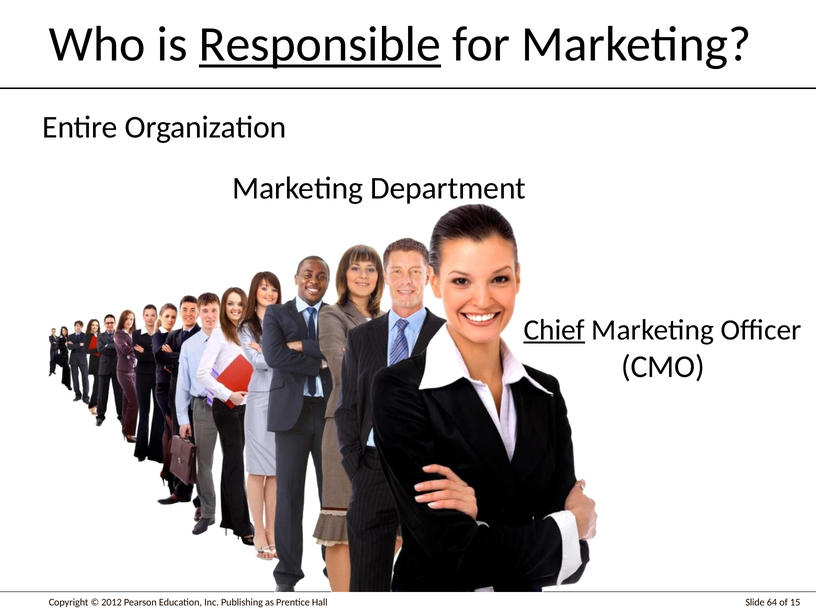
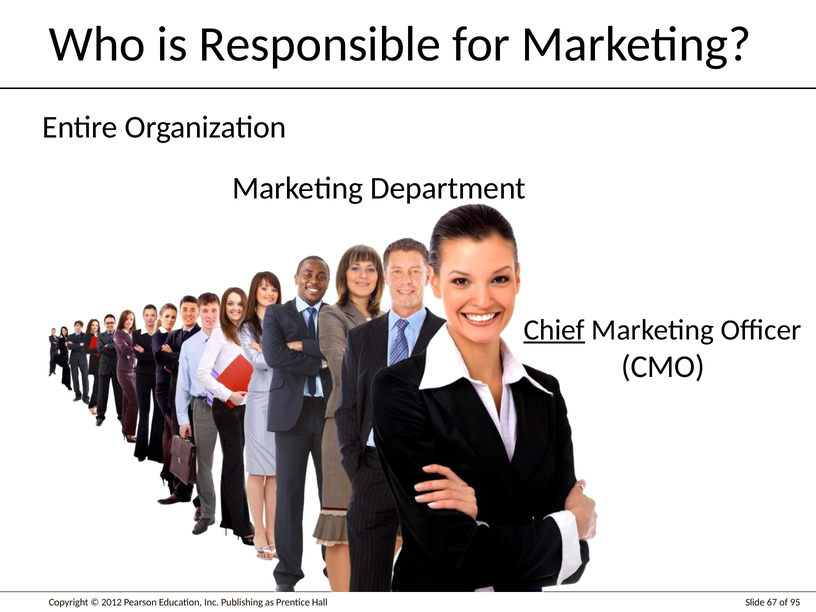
Responsible underline: present -> none
64: 64 -> 67
15: 15 -> 95
